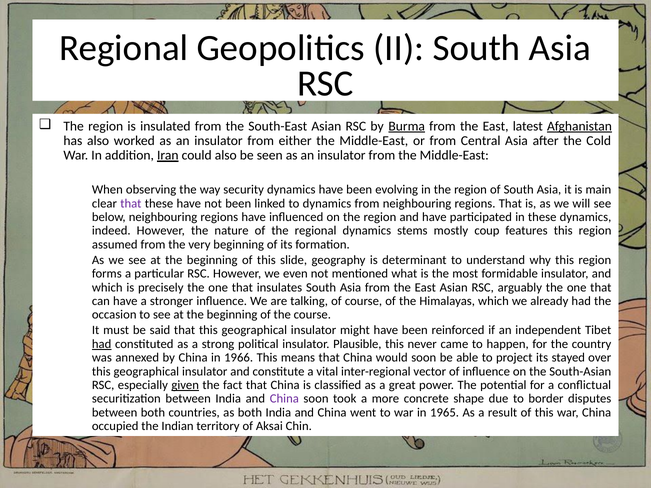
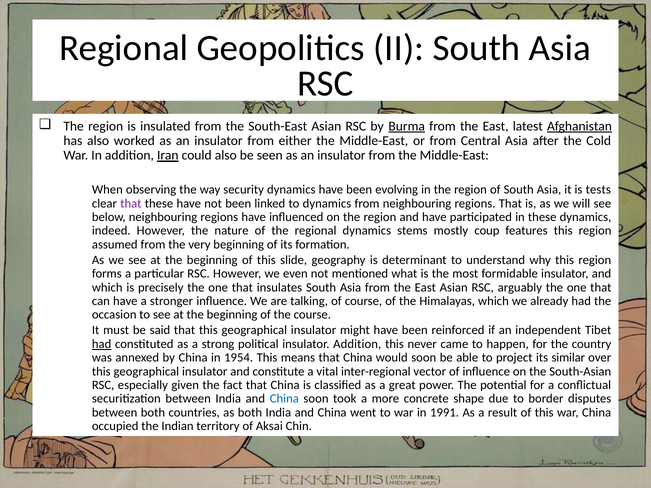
main: main -> tests
insulator Plausible: Plausible -> Addition
1966: 1966 -> 1954
stayed: stayed -> similar
given underline: present -> none
China at (284, 399) colour: purple -> blue
1965: 1965 -> 1991
